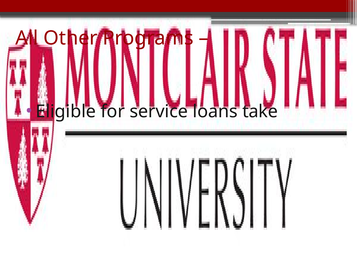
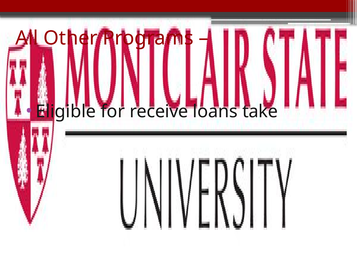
service: service -> receive
